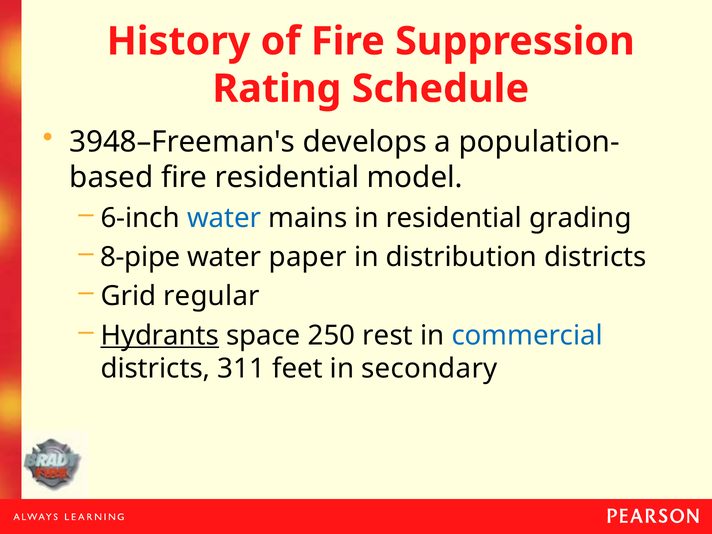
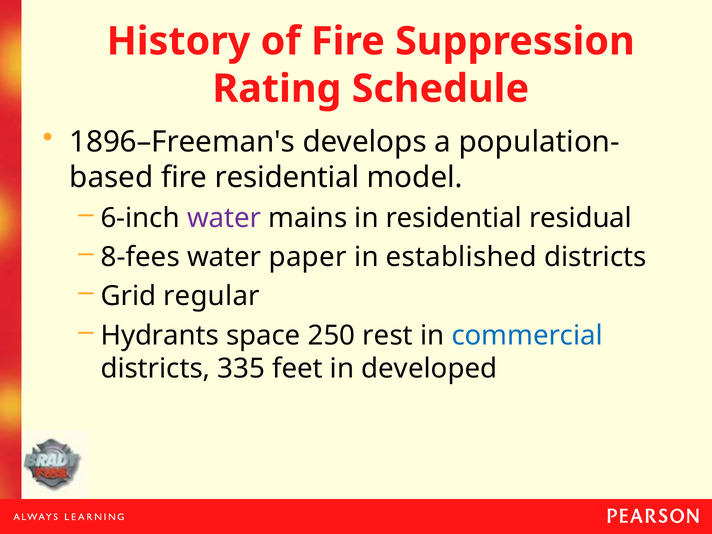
3948–Freeman's: 3948–Freeman's -> 1896–Freeman's
water at (224, 218) colour: blue -> purple
grading: grading -> residual
8-pipe: 8-pipe -> 8-fees
distribution: distribution -> established
Hydrants underline: present -> none
311: 311 -> 335
secondary: secondary -> developed
